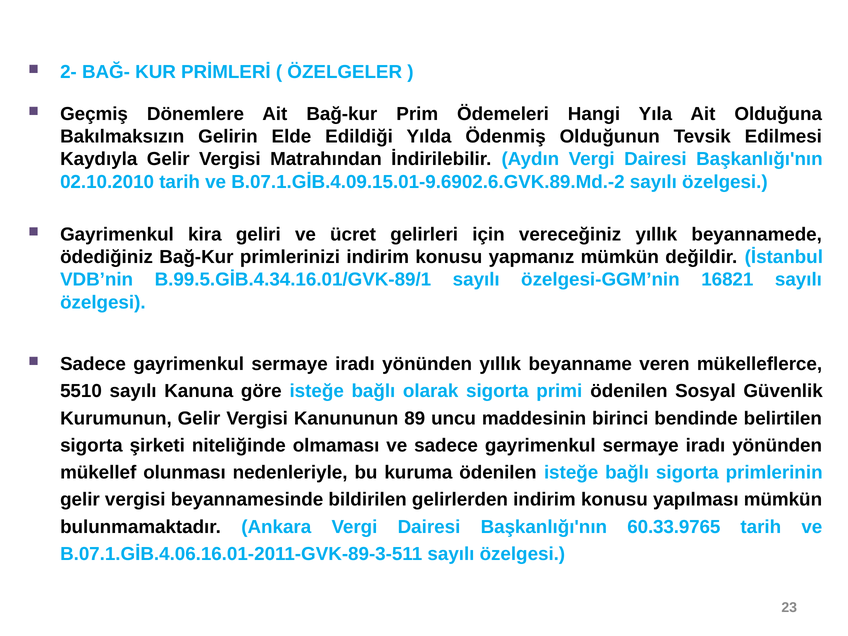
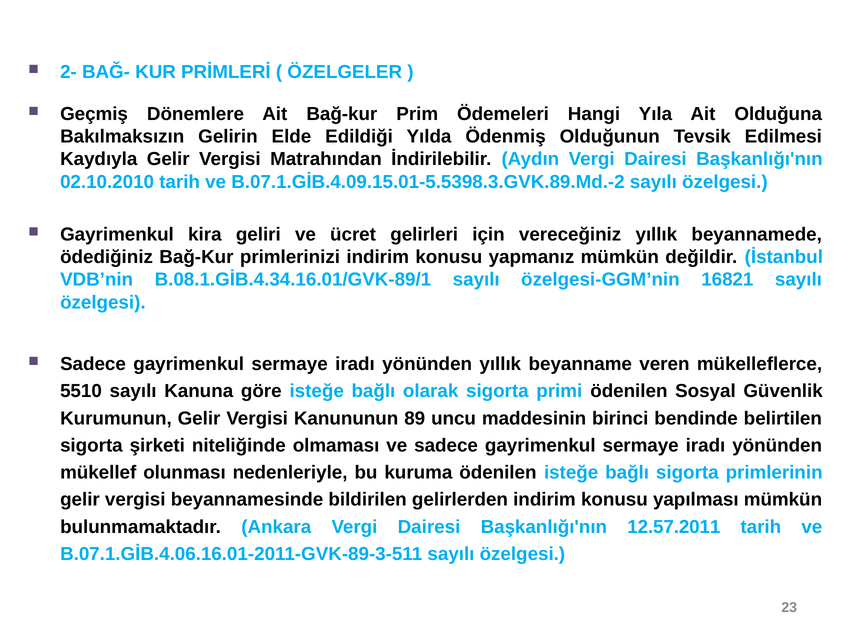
B.07.1.GİB.4.09.15.01-9.6902.6.GVK.89.Md.-2: B.07.1.GİB.4.09.15.01-9.6902.6.GVK.89.Md.-2 -> B.07.1.GİB.4.09.15.01-5.5398.3.GVK.89.Md.-2
B.99.5.GİB.4.34.16.01/GVK-89/1: B.99.5.GİB.4.34.16.01/GVK-89/1 -> B.08.1.GİB.4.34.16.01/GVK-89/1
60.33.9765: 60.33.9765 -> 12.57.2011
